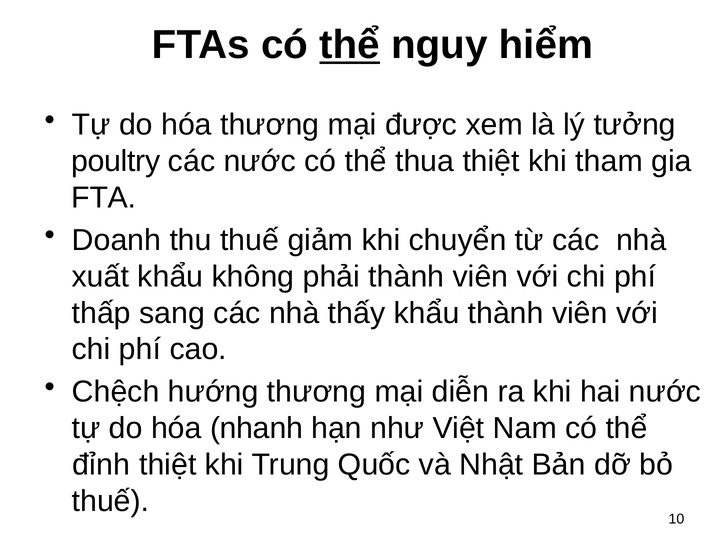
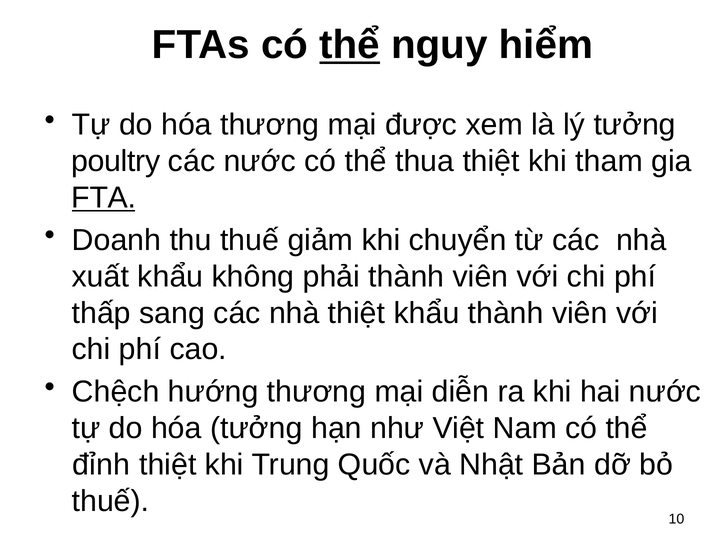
FTA underline: none -> present
nhà thấy: thấy -> thiệt
hóa nhanh: nhanh -> tưởng
